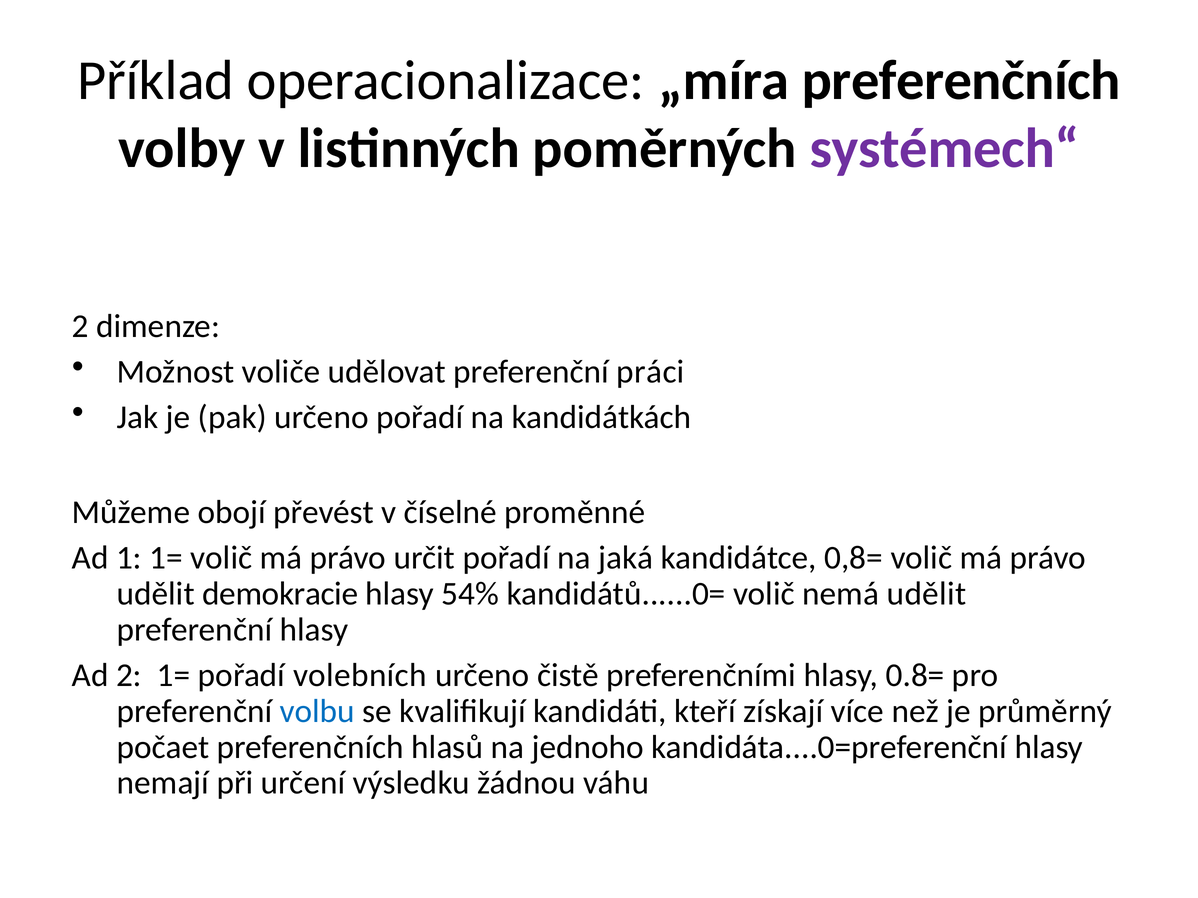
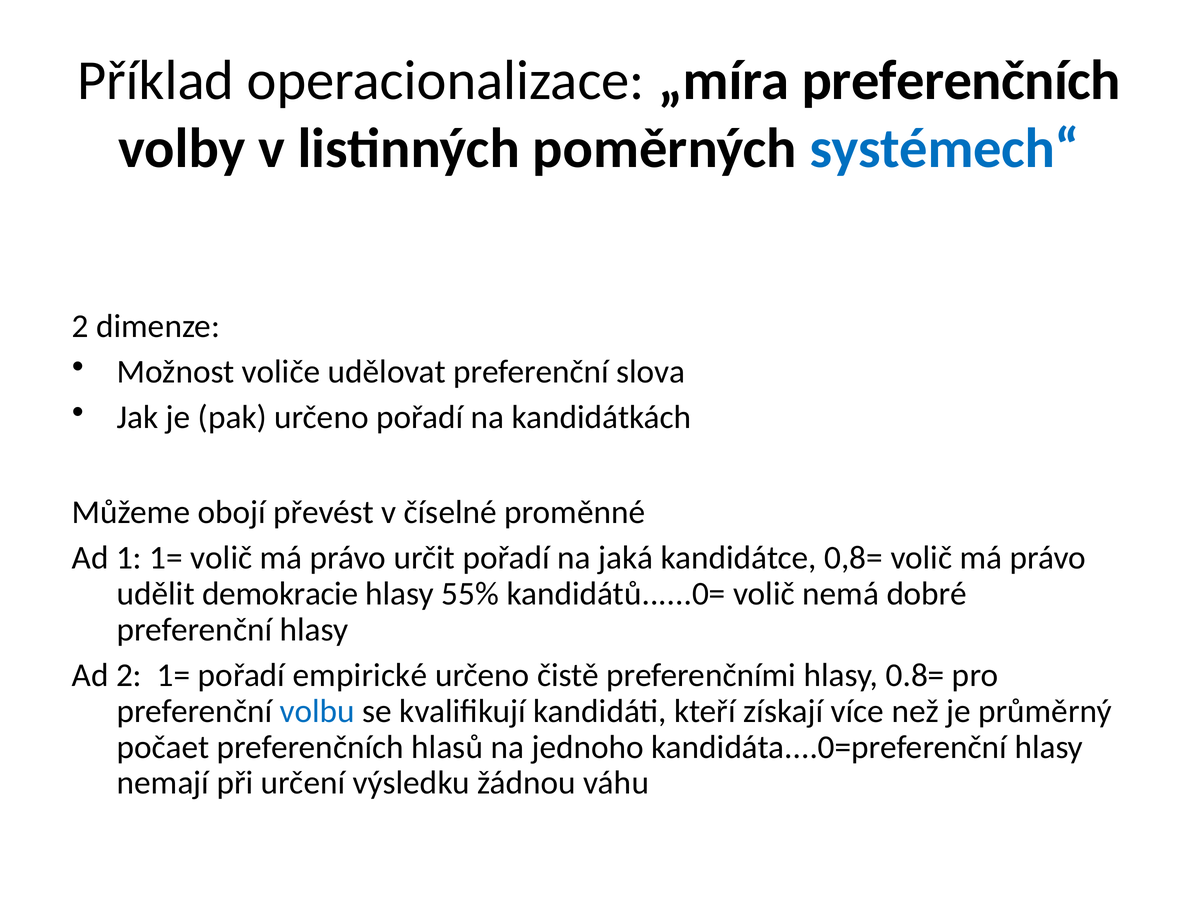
systémech“ colour: purple -> blue
práci: práci -> slova
54%: 54% -> 55%
nemá udělit: udělit -> dobré
volebních: volebních -> empirické
